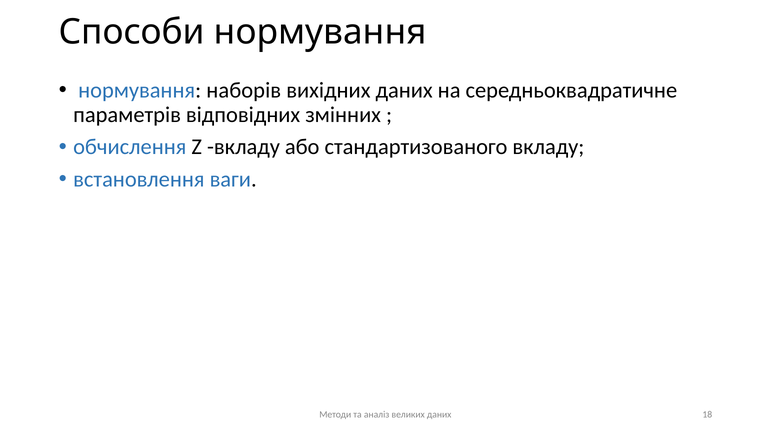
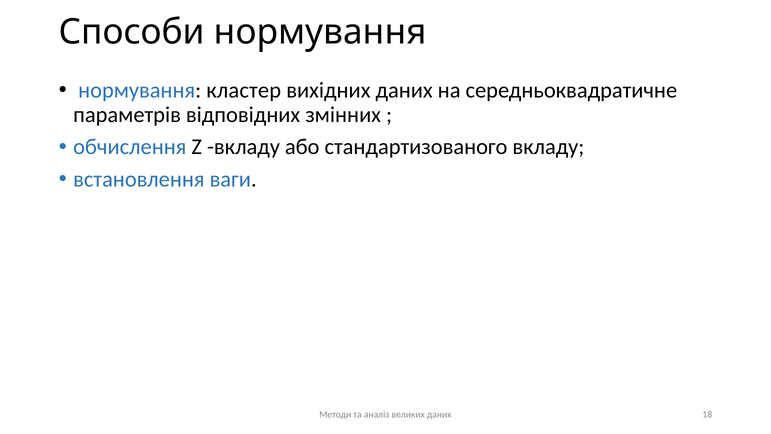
наборів: наборів -> кластер
